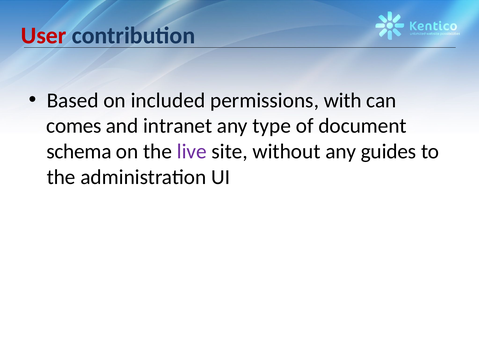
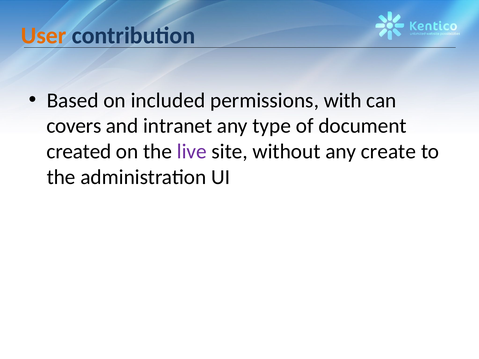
User colour: red -> orange
comes: comes -> covers
schema: schema -> created
guides: guides -> create
